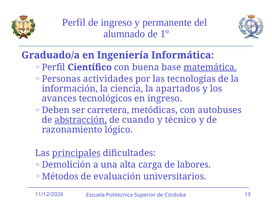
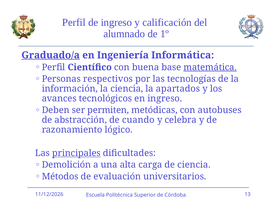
permanente: permanente -> calificación
Graduado/a underline: none -> present
actividades: actividades -> respectivos
carretera: carretera -> permiten
abstracción underline: present -> none
técnico: técnico -> celebra
de labores: labores -> ciencia
